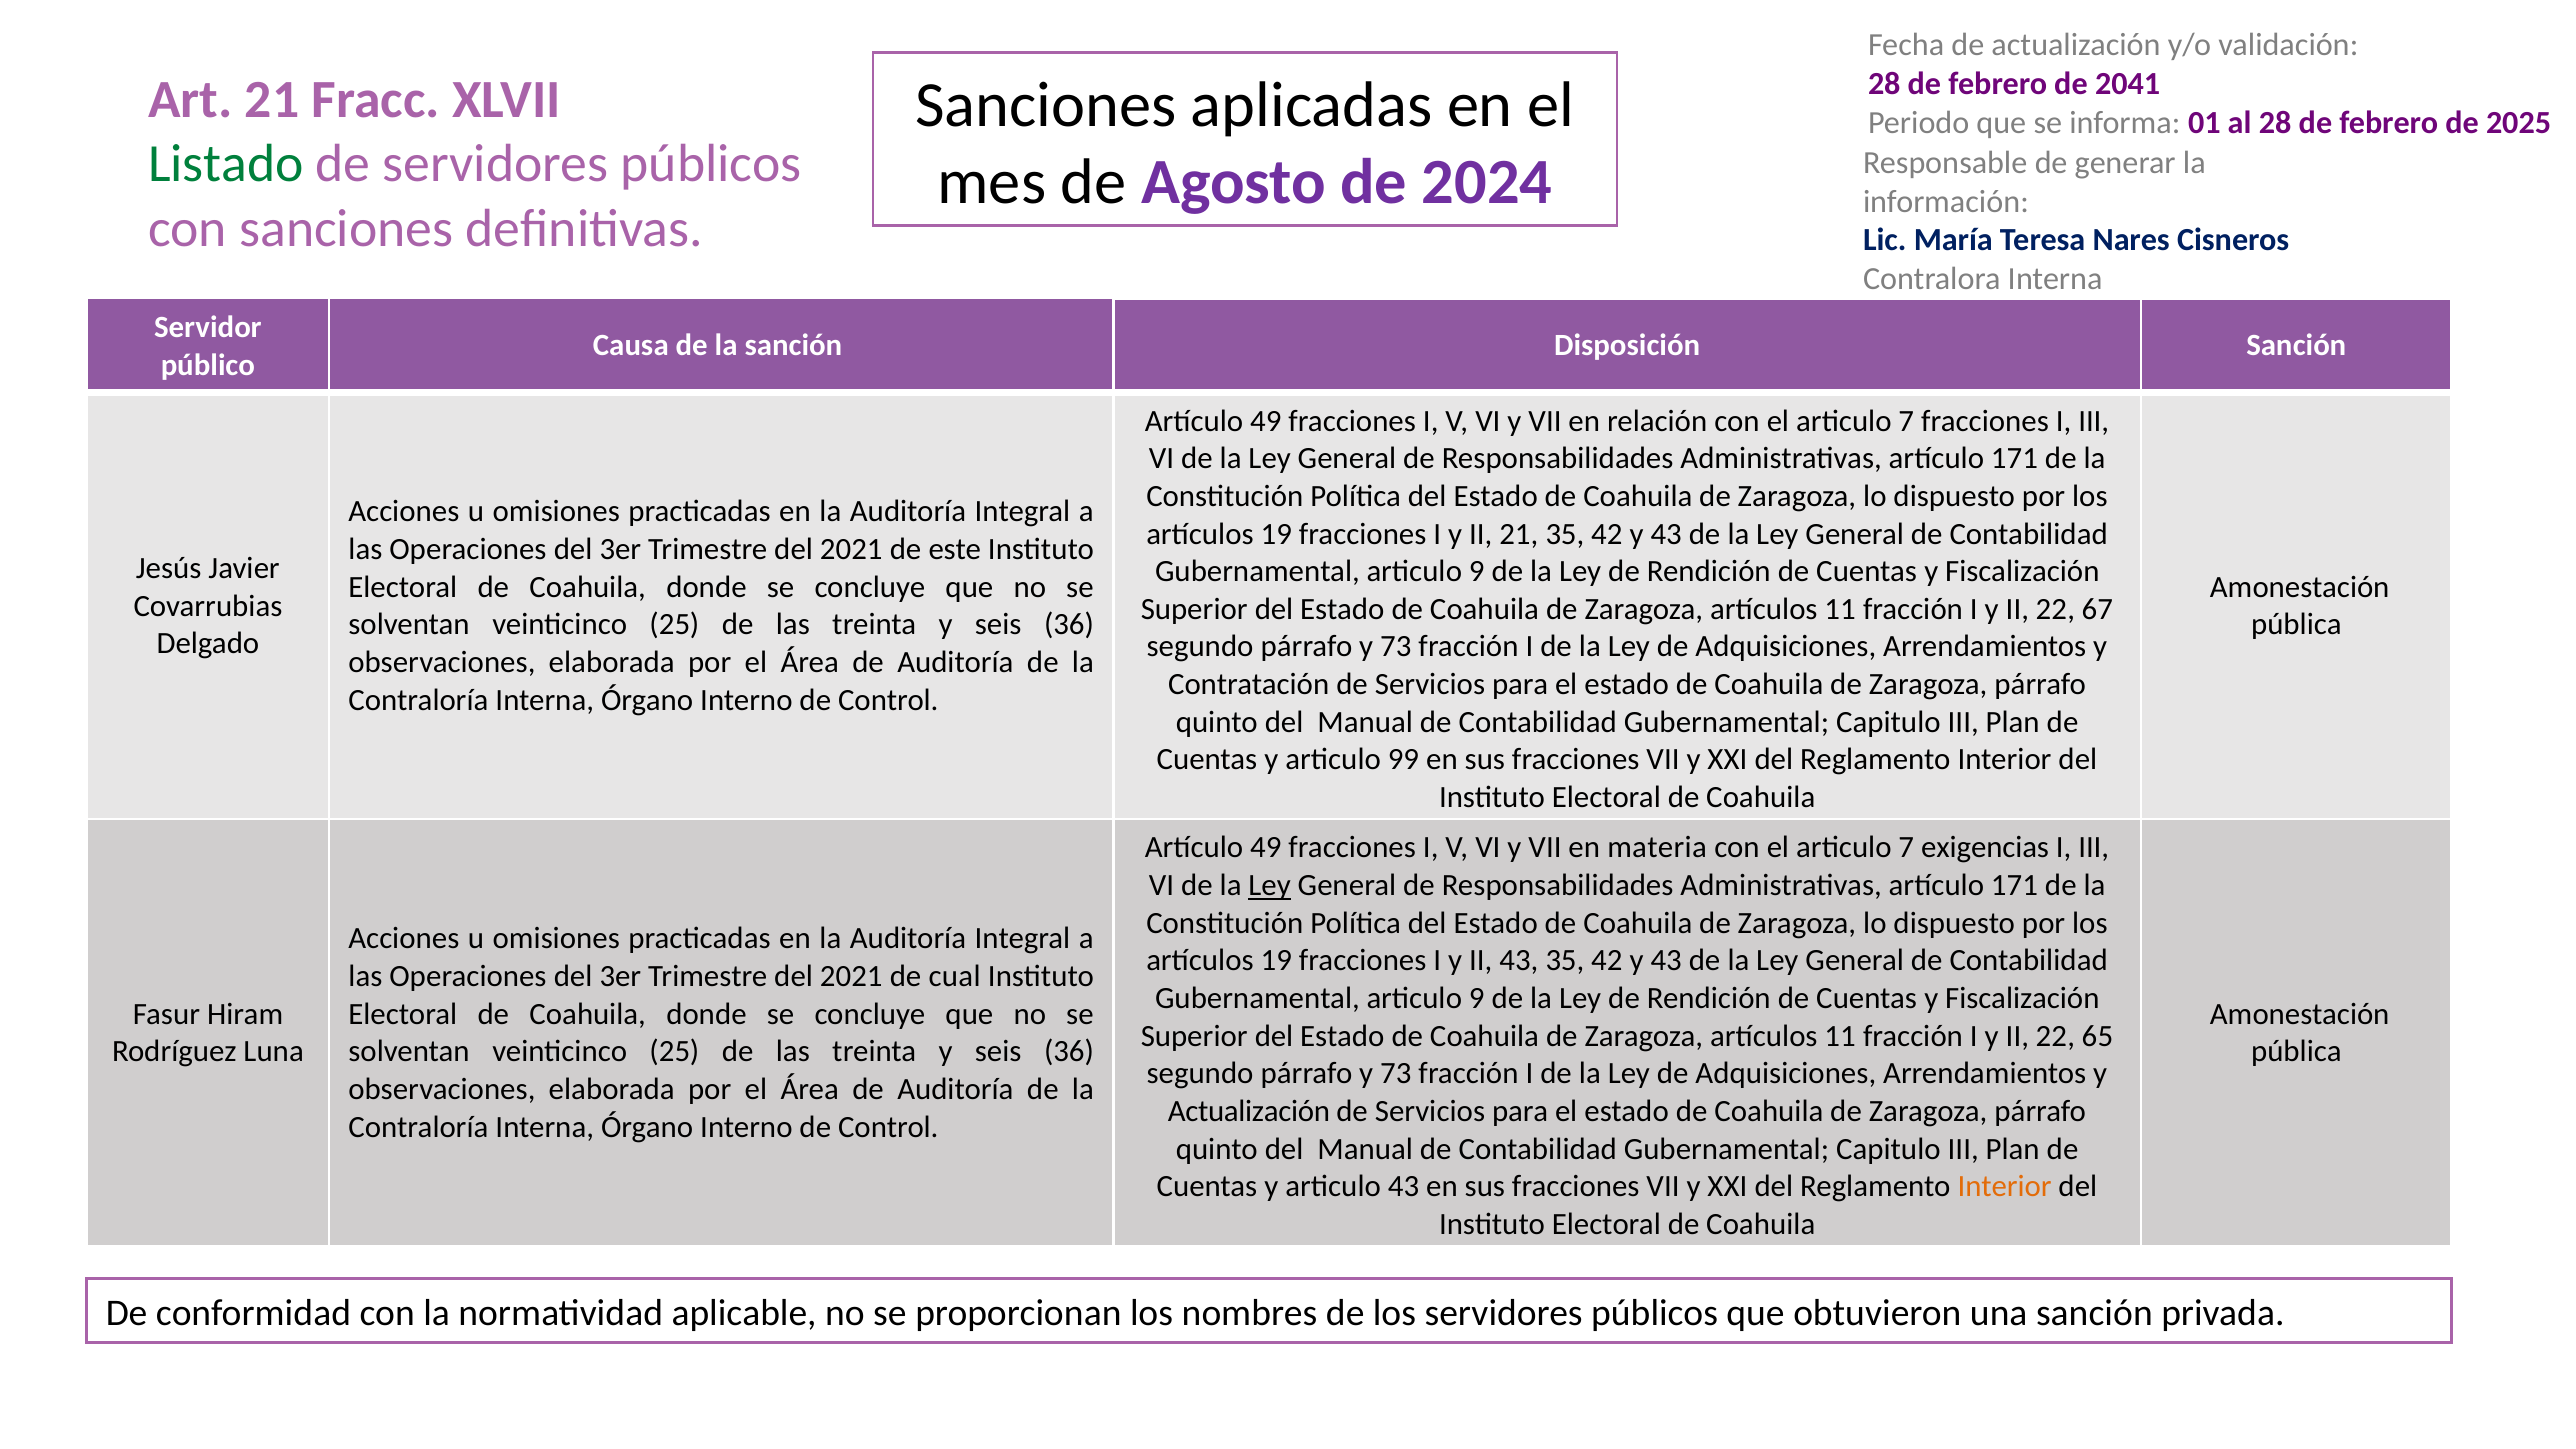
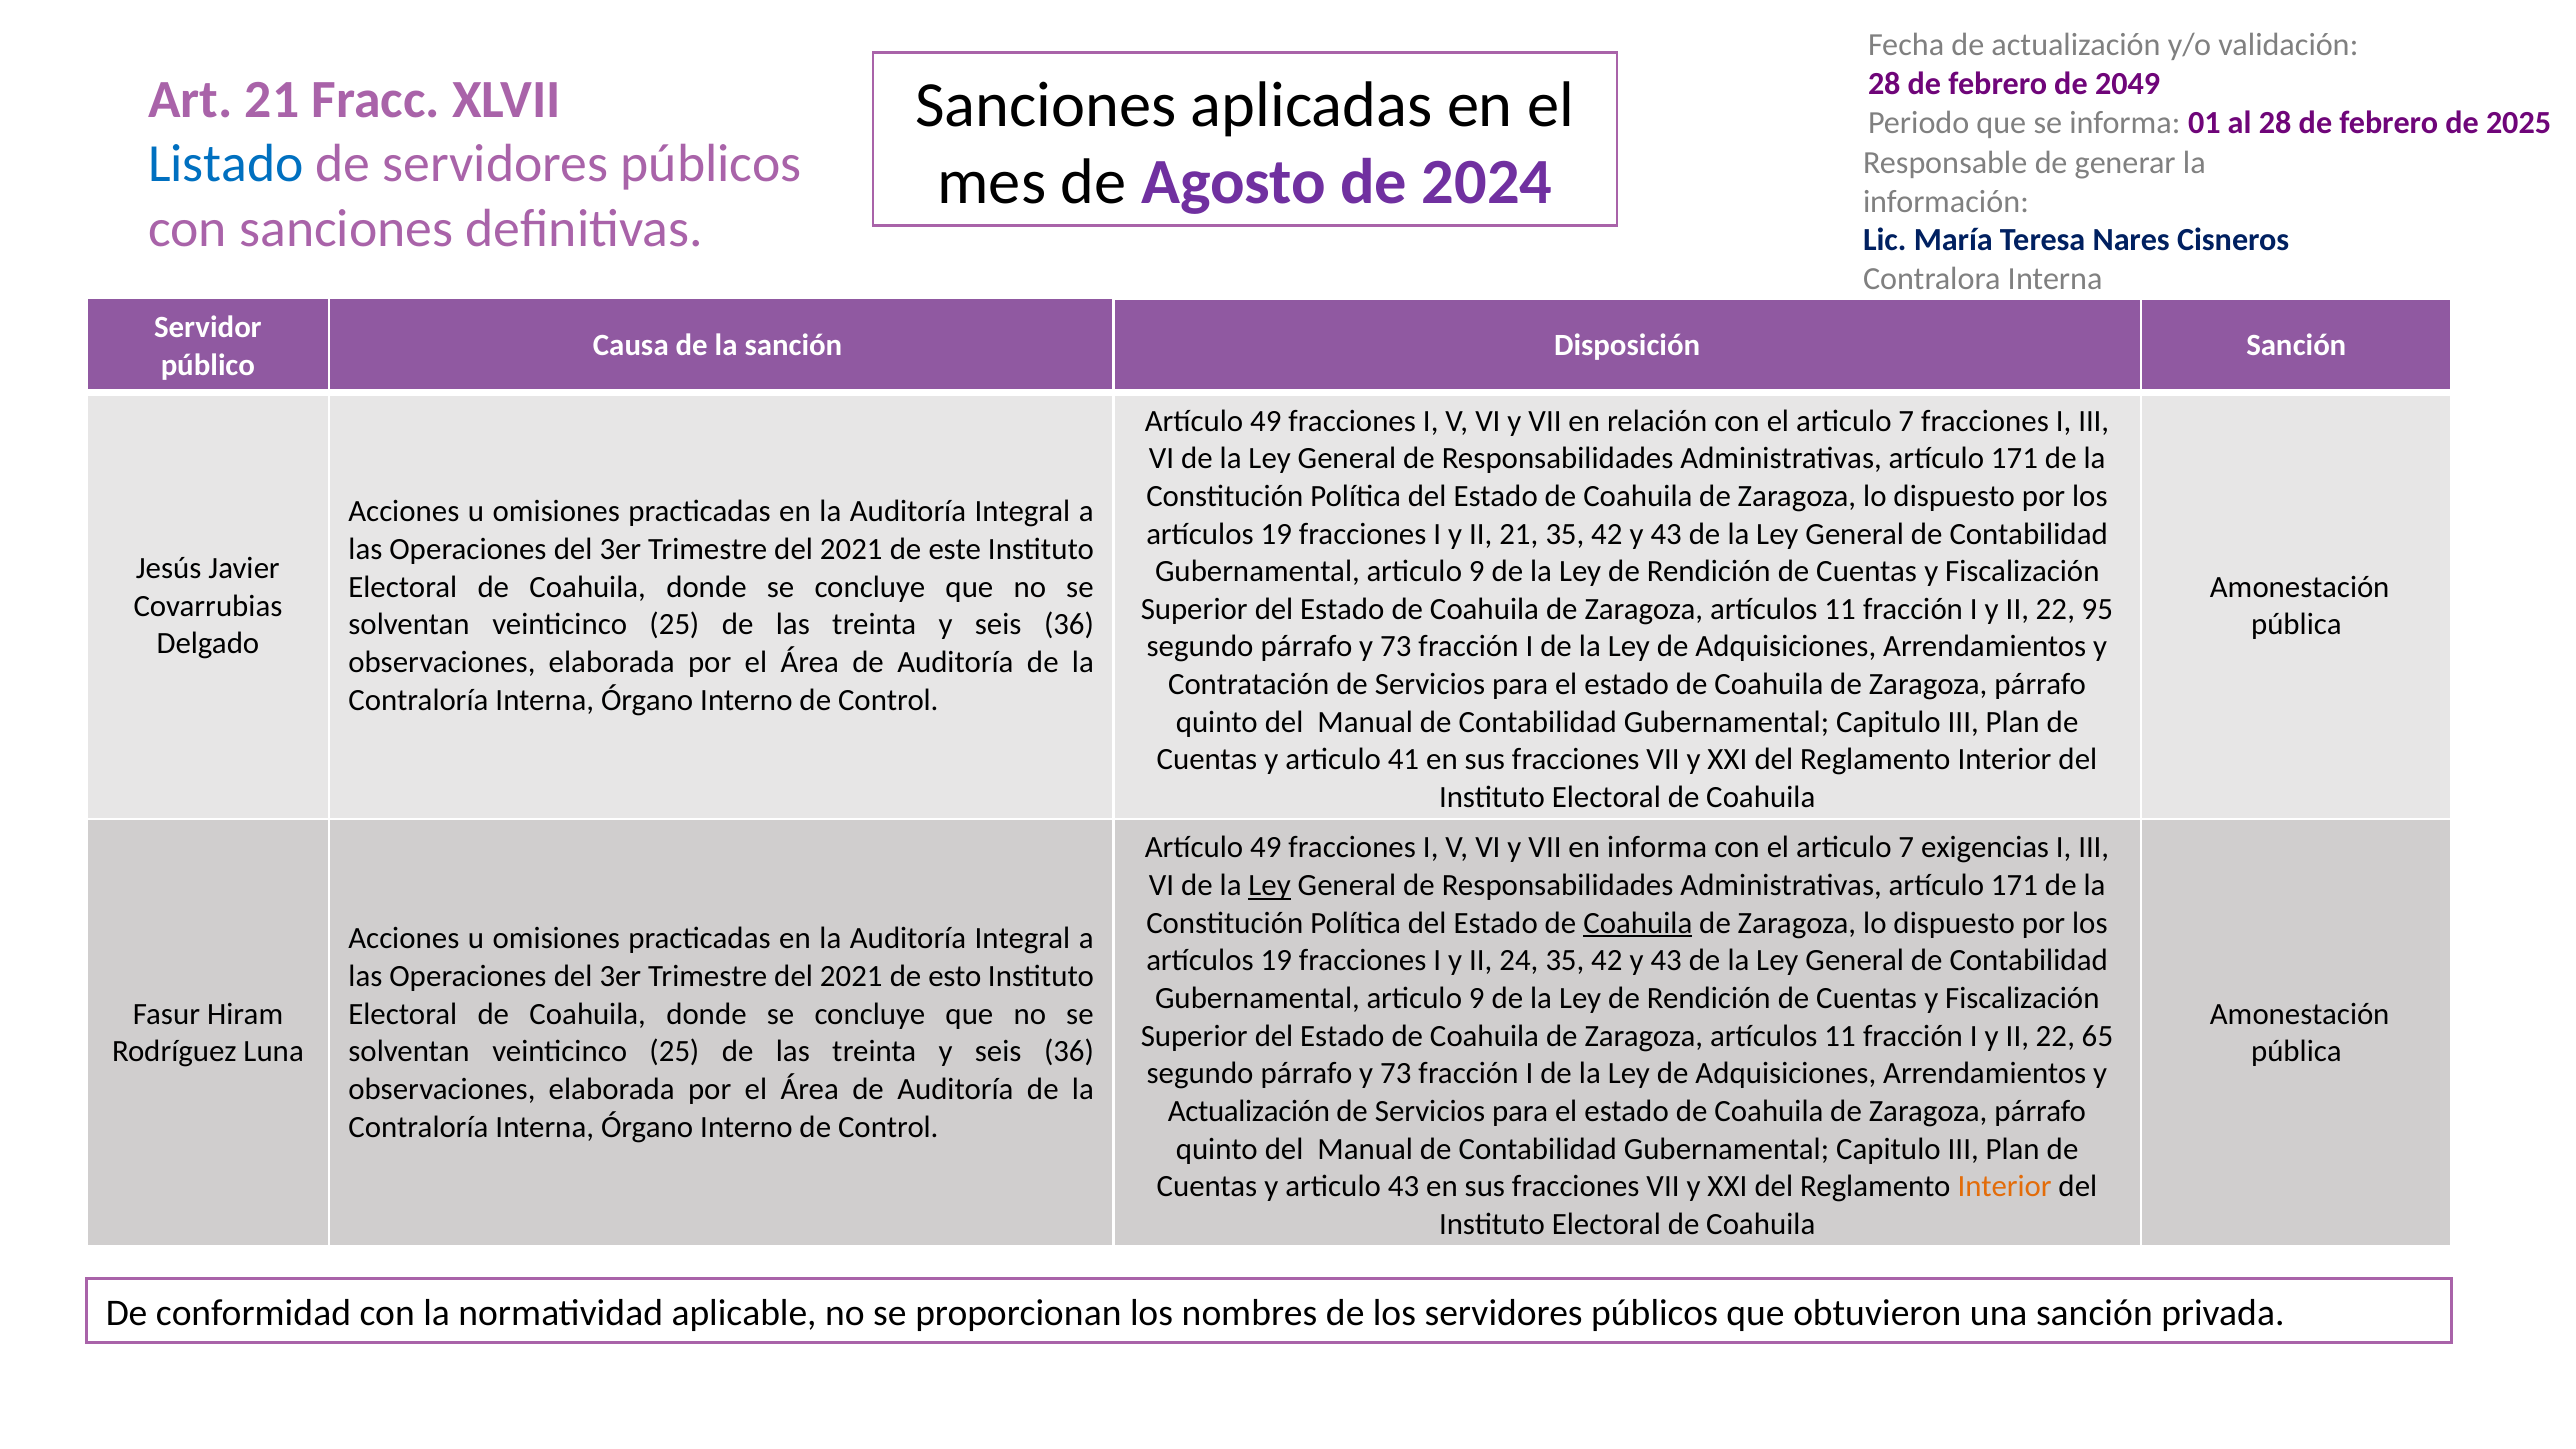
2041: 2041 -> 2049
Listado colour: green -> blue
67: 67 -> 95
99: 99 -> 41
en materia: materia -> informa
Coahuila at (1638, 923) underline: none -> present
II 43: 43 -> 24
cual: cual -> esto
